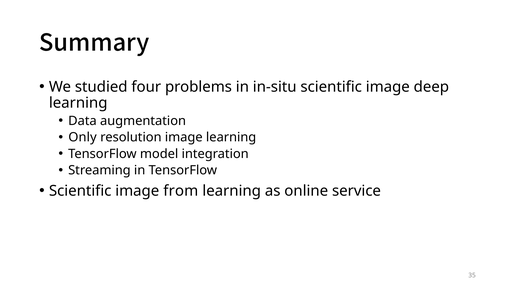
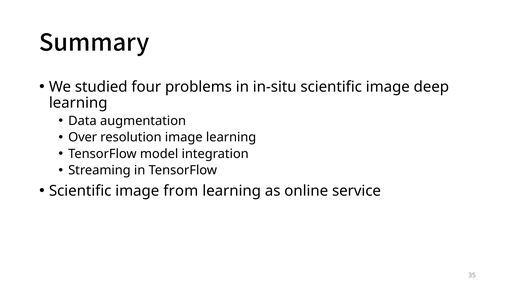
Only: Only -> Over
